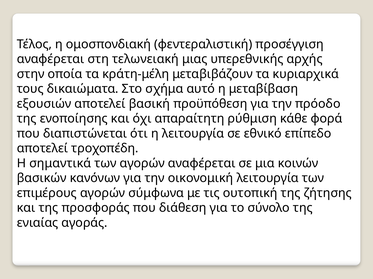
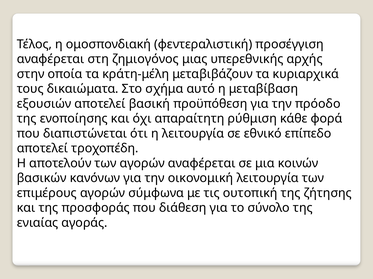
τελωνειακή: τελωνειακή -> ζημιογόνος
σημαντικά: σημαντικά -> αποτελούν
